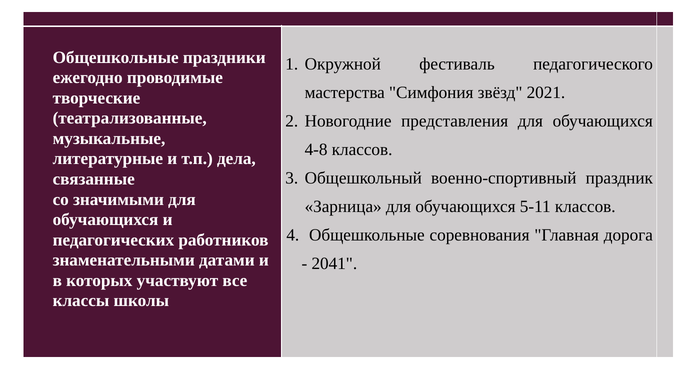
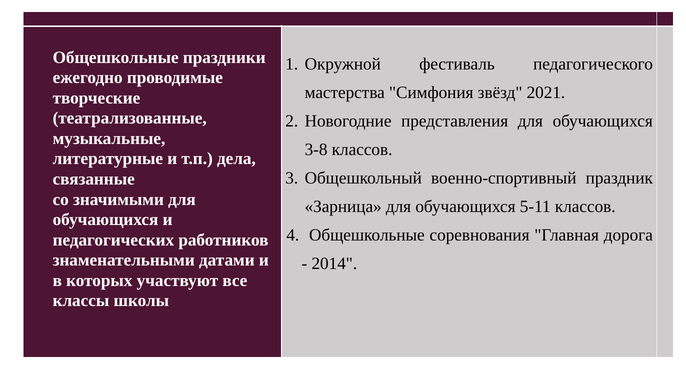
4-8: 4-8 -> 3-8
2041: 2041 -> 2014
